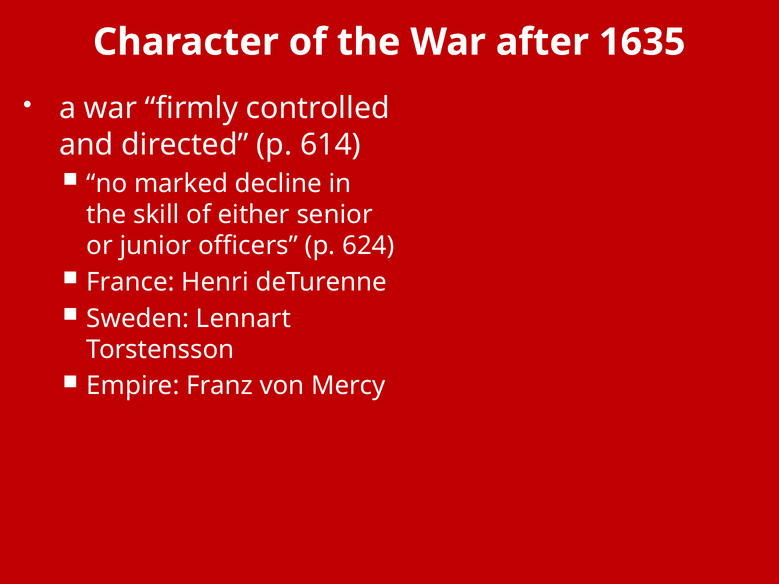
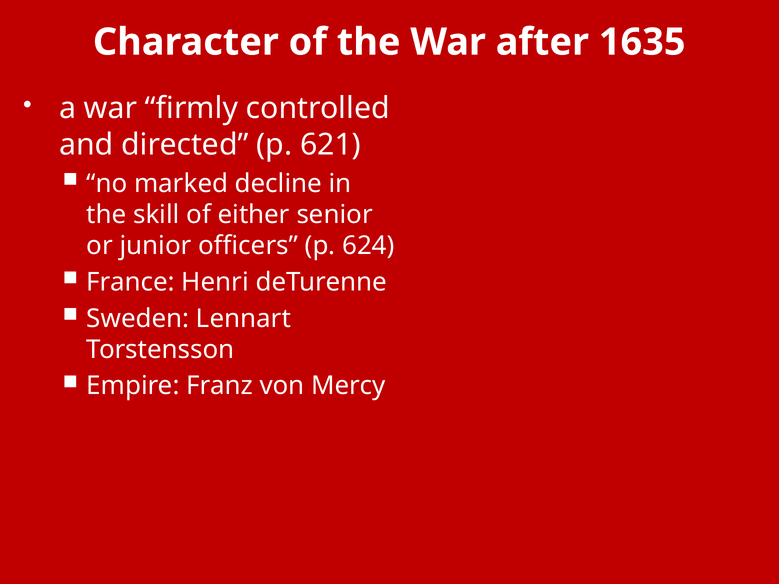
614: 614 -> 621
